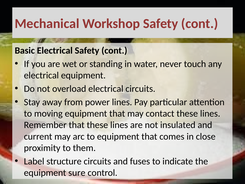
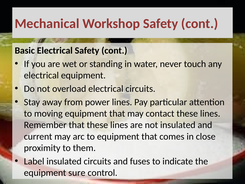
Label structure: structure -> insulated
